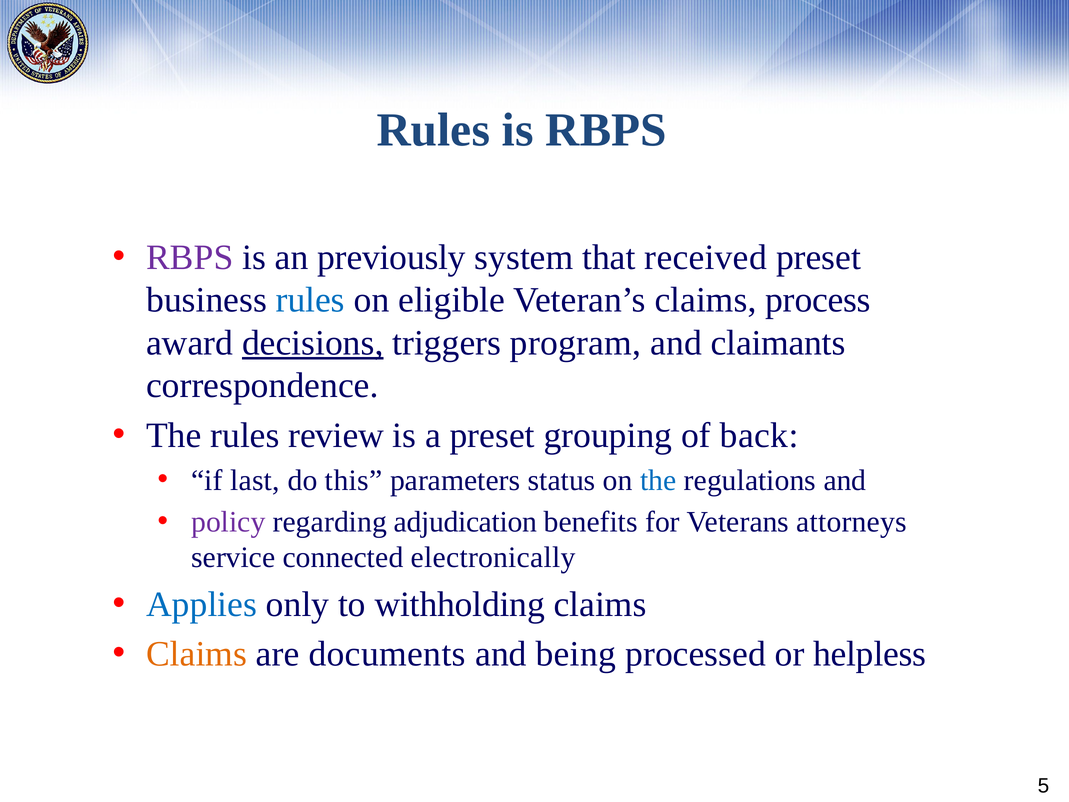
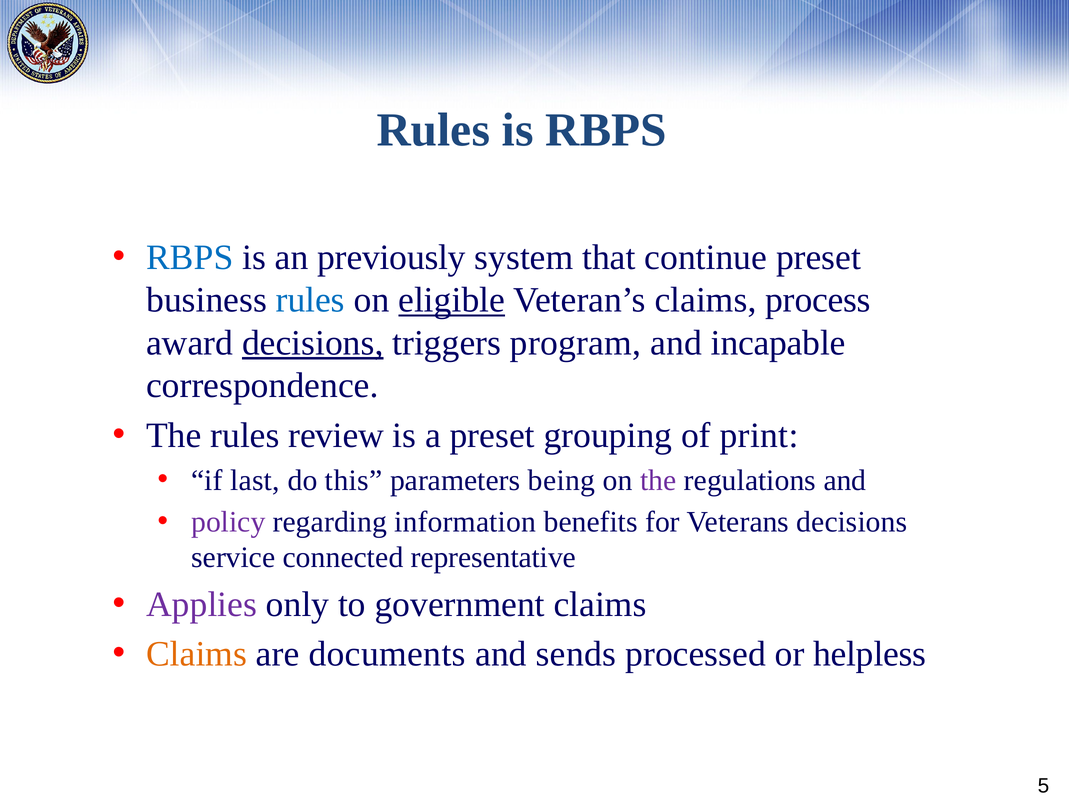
RBPS at (190, 257) colour: purple -> blue
received: received -> continue
eligible underline: none -> present
claimants: claimants -> incapable
back: back -> print
status: status -> being
the at (658, 480) colour: blue -> purple
adjudication: adjudication -> information
Veterans attorneys: attorneys -> decisions
electronically: electronically -> representative
Applies colour: blue -> purple
withholding: withholding -> government
being: being -> sends
